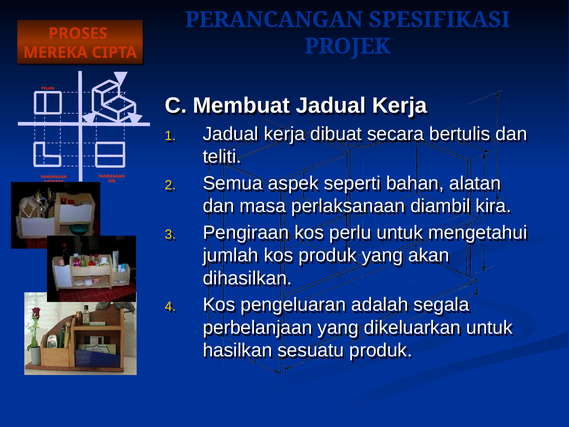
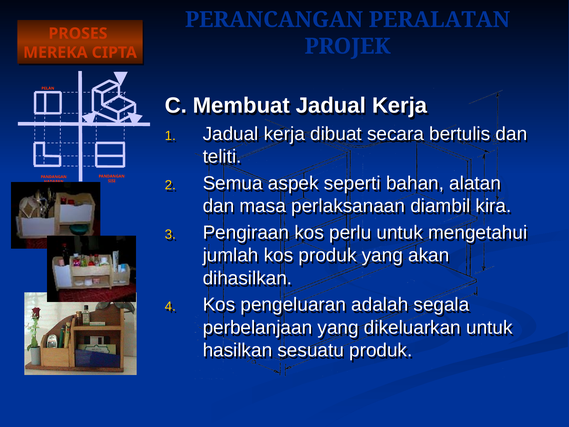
SPESIFIKASI: SPESIFIKASI -> PERALATAN
